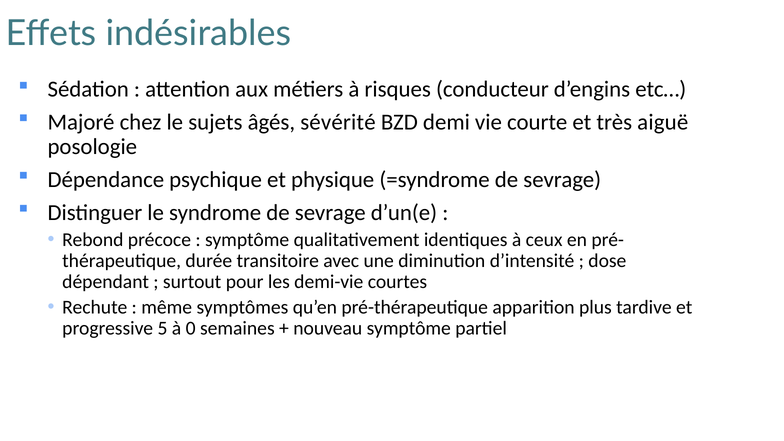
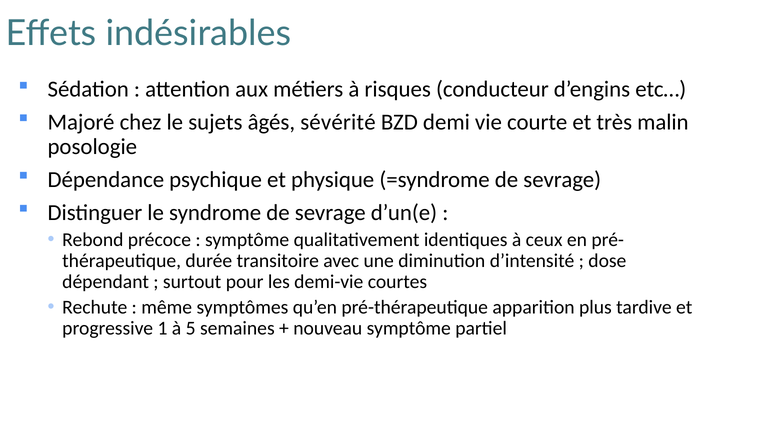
aiguë: aiguë -> malin
5: 5 -> 1
0: 0 -> 5
